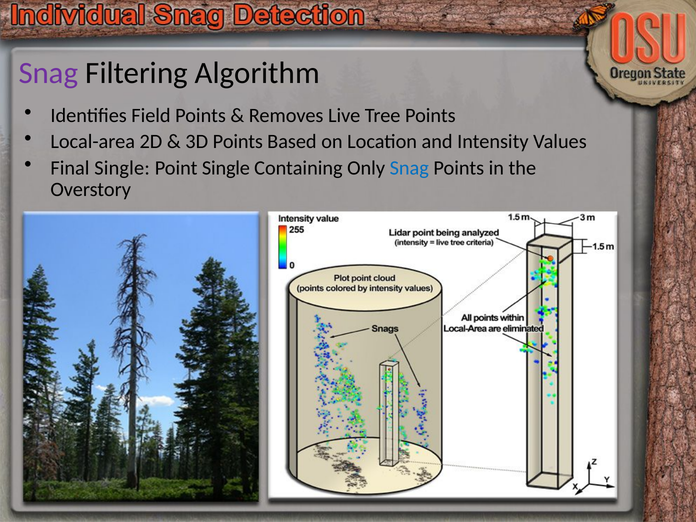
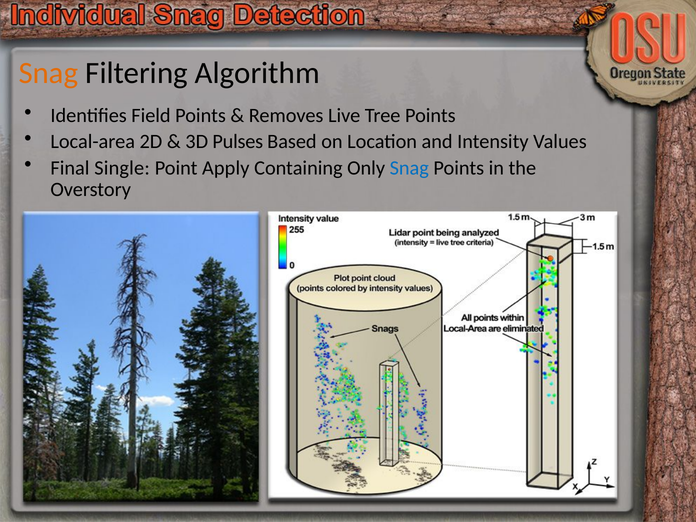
Snag at (48, 73) colour: purple -> orange
3D Points: Points -> Pulses
Point Single: Single -> Apply
